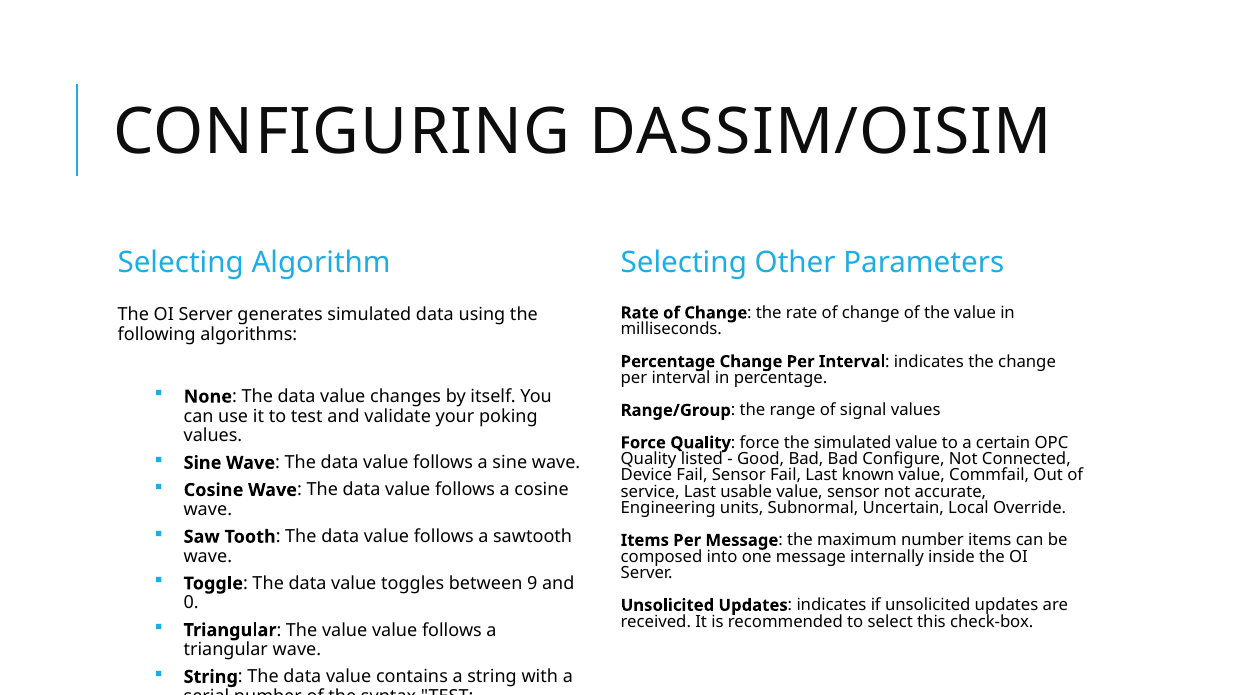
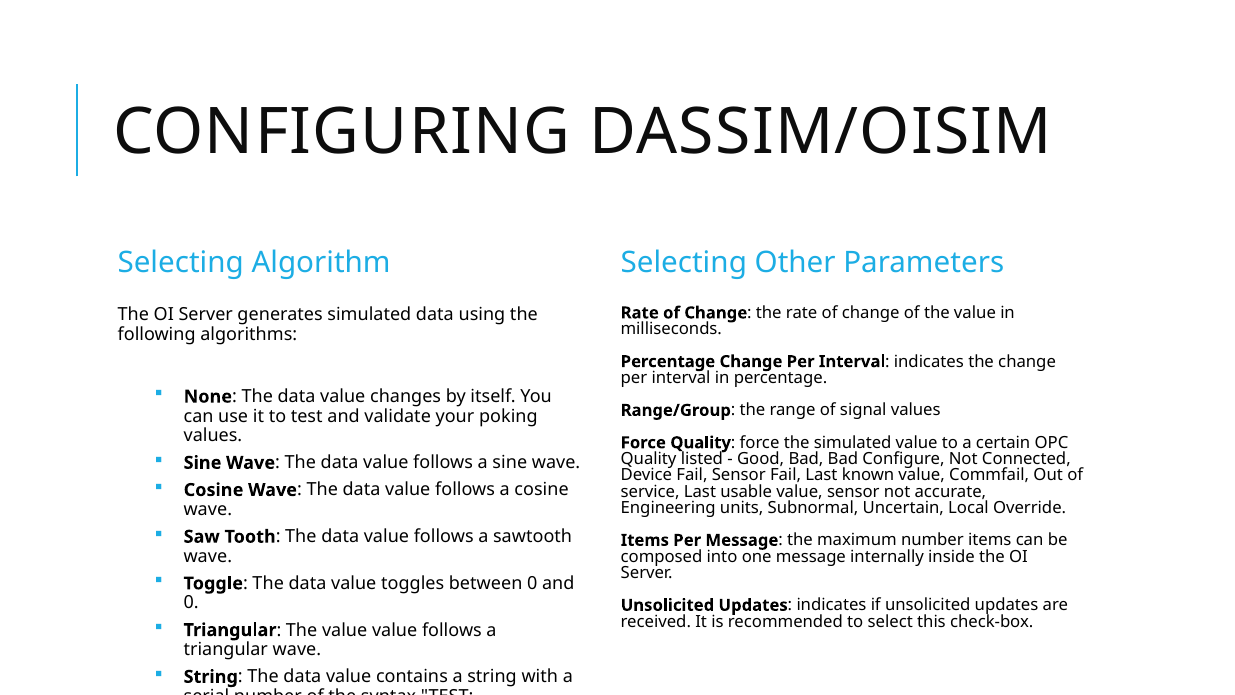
between 9: 9 -> 0
